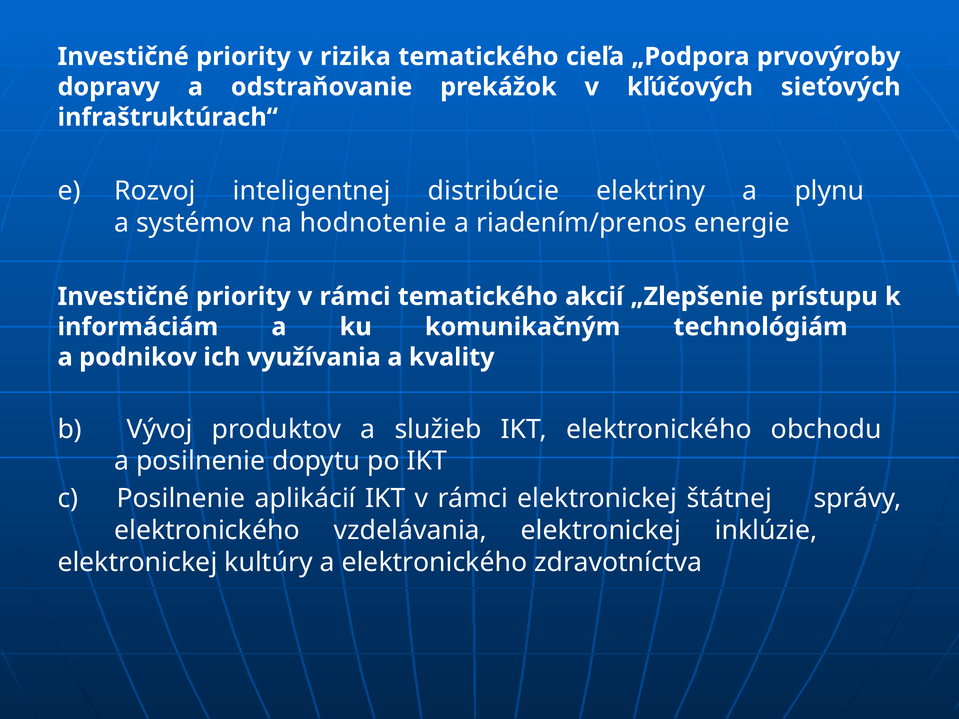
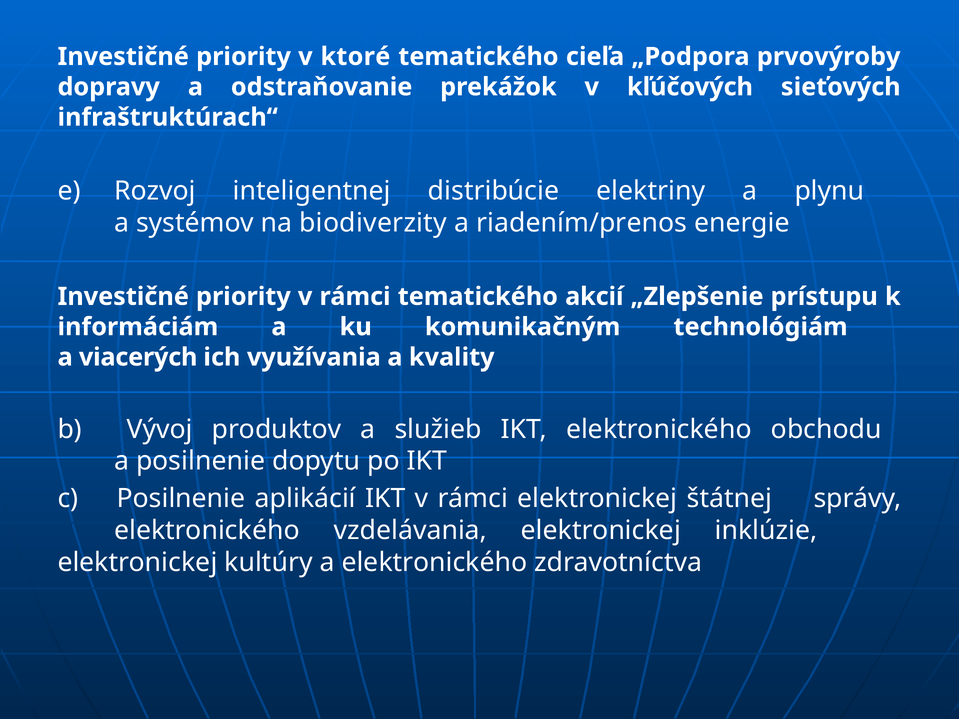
rizika: rizika -> ktoré
hodnotenie: hodnotenie -> biodiverzity
podnikov: podnikov -> viacerých
